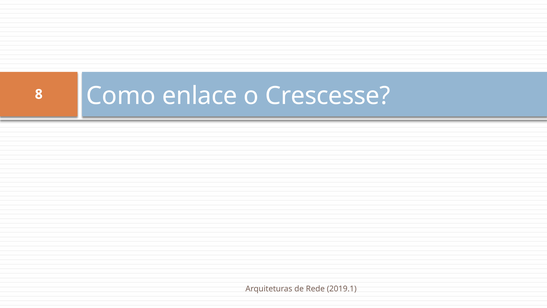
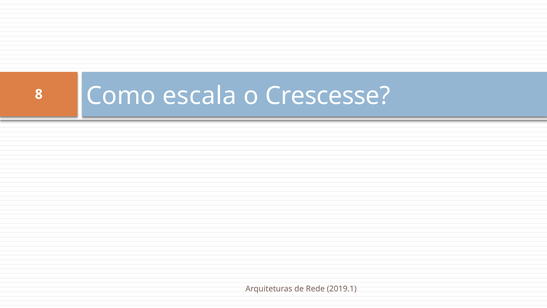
enlace: enlace -> escala
